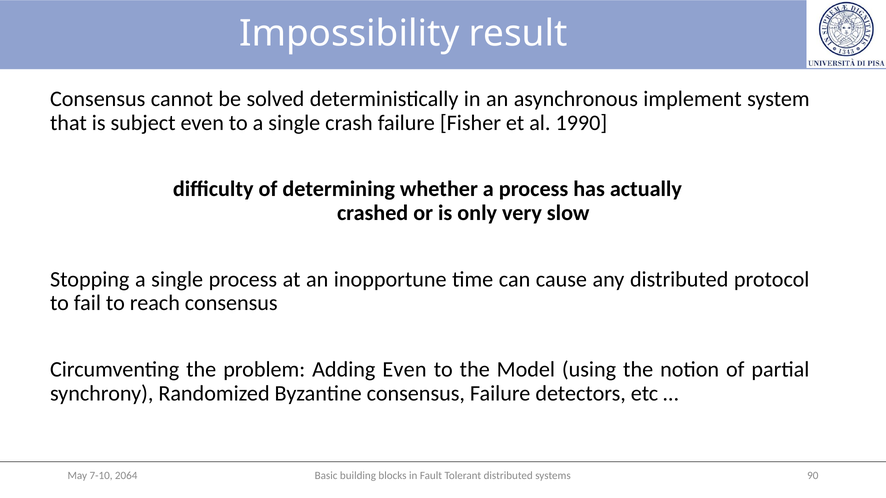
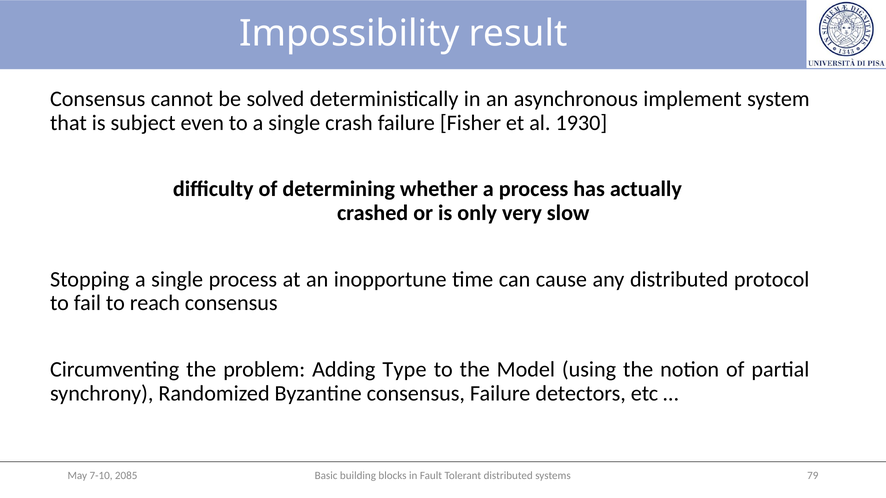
1990: 1990 -> 1930
Adding Even: Even -> Type
90: 90 -> 79
2064: 2064 -> 2085
